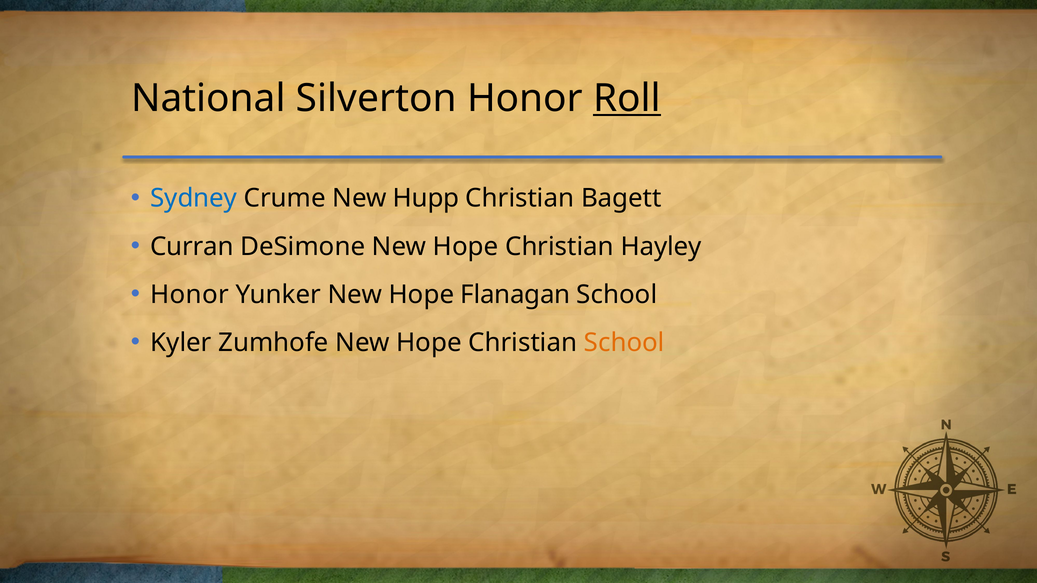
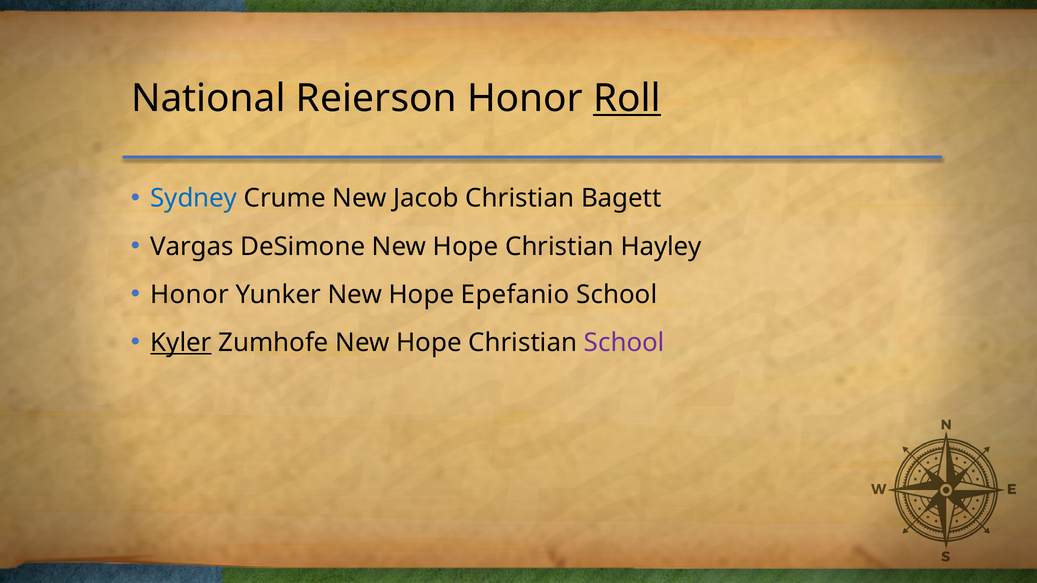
Silverton: Silverton -> Reierson
Hupp: Hupp -> Jacob
Curran: Curran -> Vargas
Flanagan: Flanagan -> Epefanio
Kyler underline: none -> present
School at (624, 343) colour: orange -> purple
